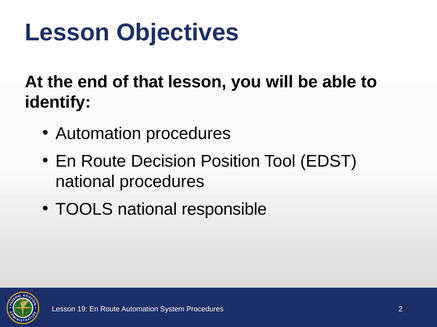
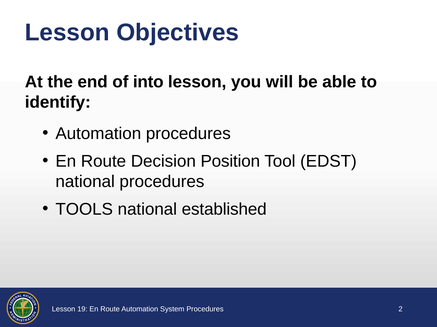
that: that -> into
responsible: responsible -> established
